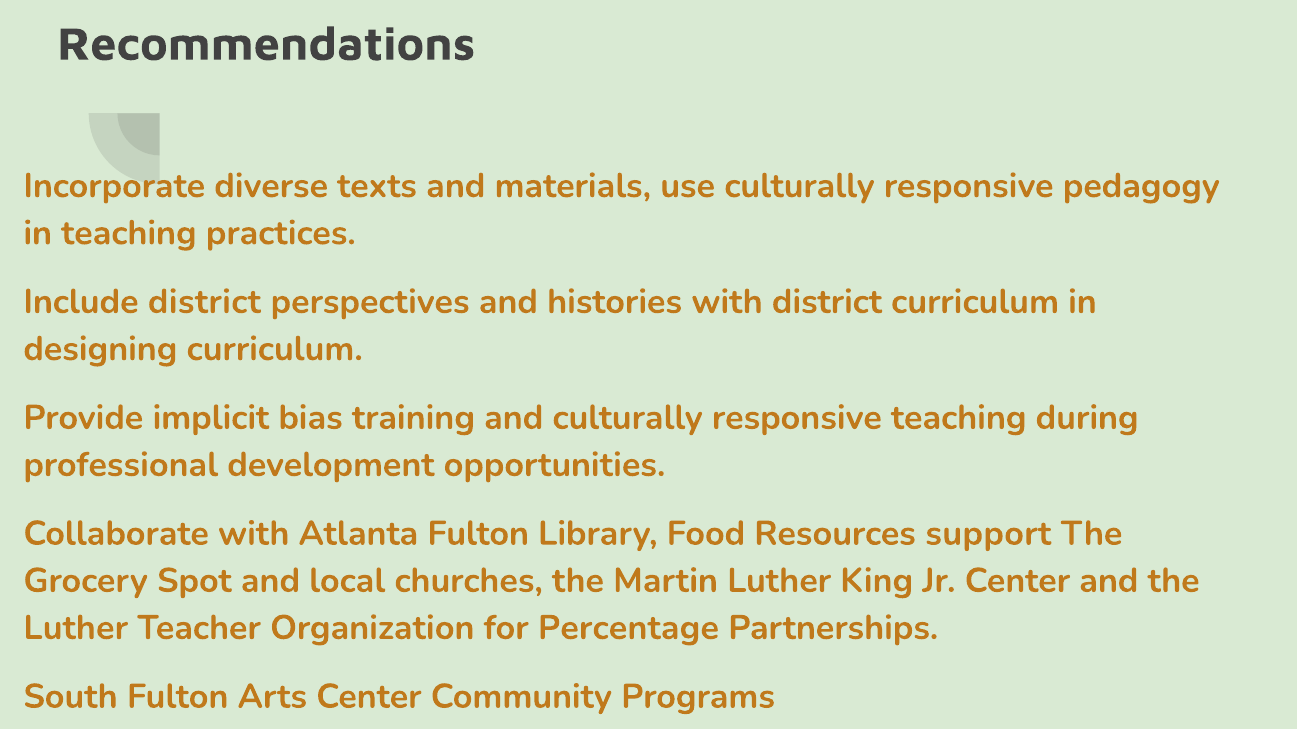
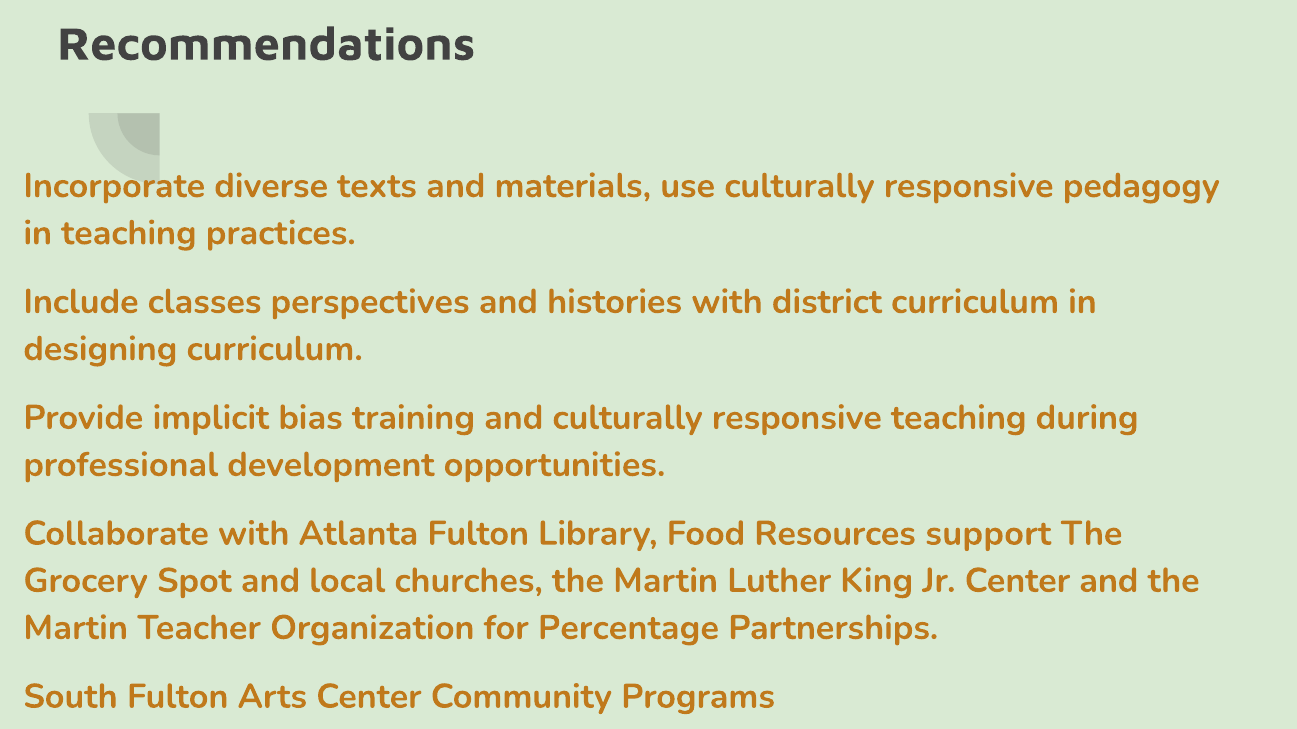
Include district: district -> classes
Luther at (76, 628): Luther -> Martin
